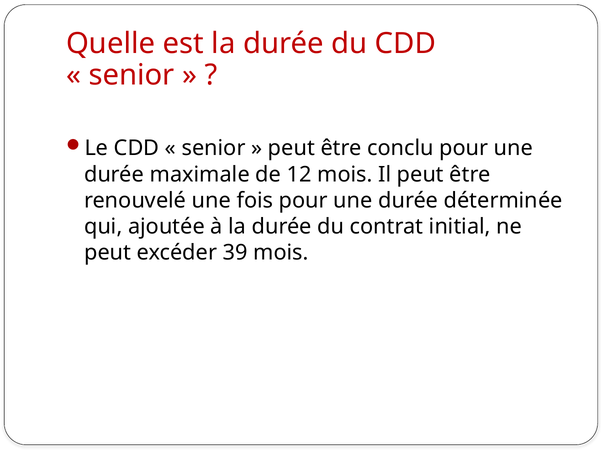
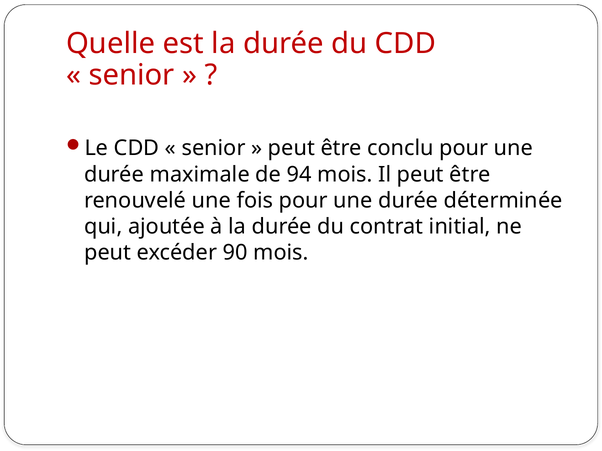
12: 12 -> 94
39: 39 -> 90
